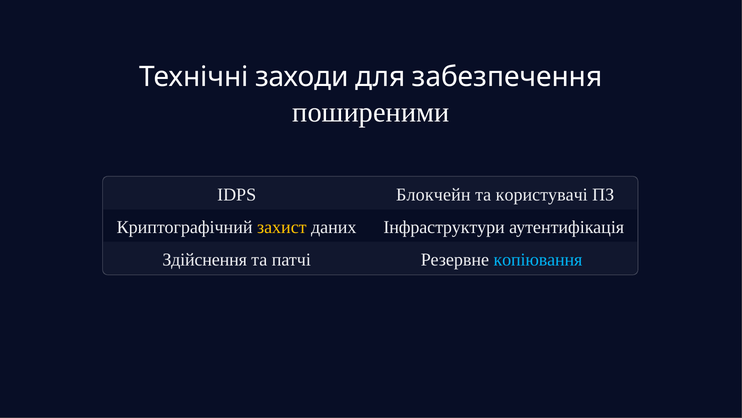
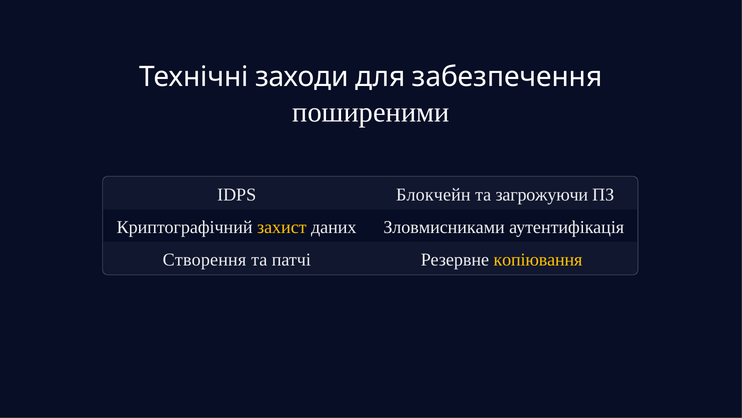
користувачі: користувачі -> загрожуючи
Інфраструктури: Інфраструктури -> Зловмисниками
Здійснення: Здійснення -> Створення
копіювання colour: light blue -> yellow
